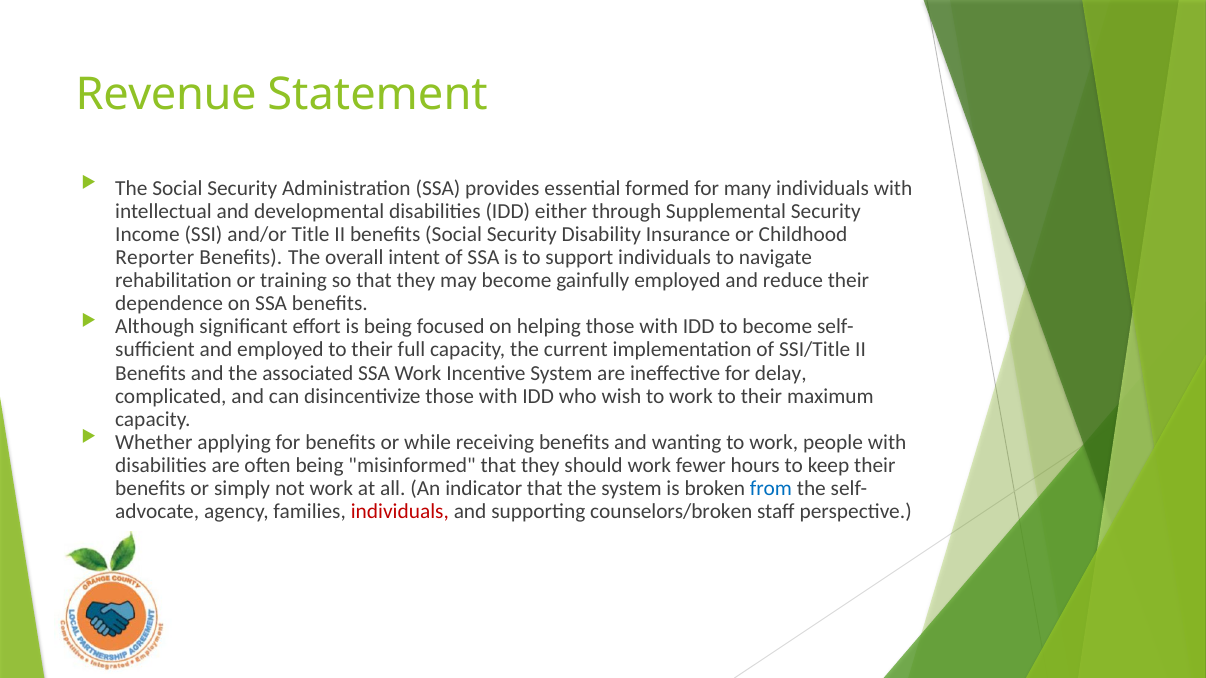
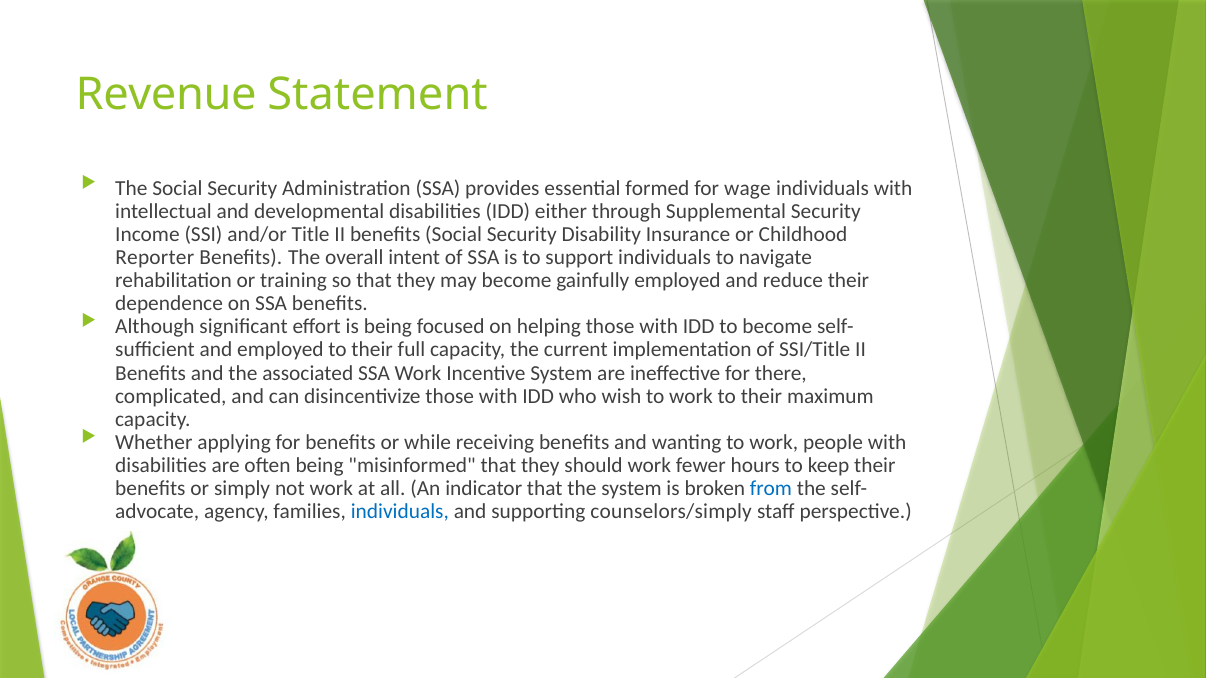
many: many -> wage
delay: delay -> there
individuals at (400, 512) colour: red -> blue
counselors/broken: counselors/broken -> counselors/simply
